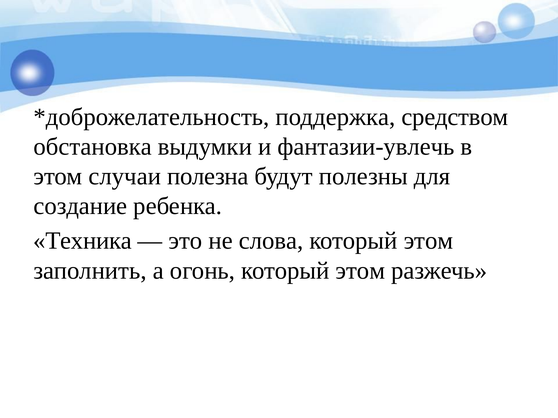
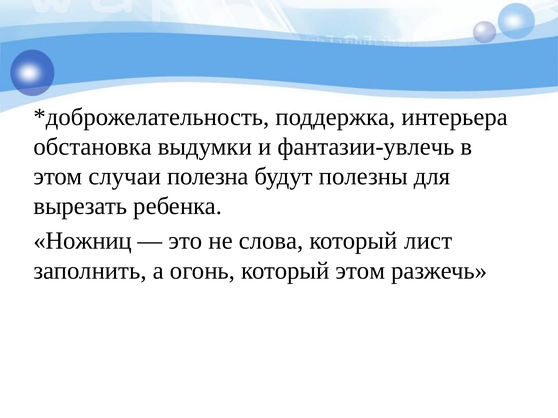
средством: средством -> интерьера
создание: создание -> вырезать
Техника: Техника -> Ножниц
этом at (428, 241): этом -> лист
